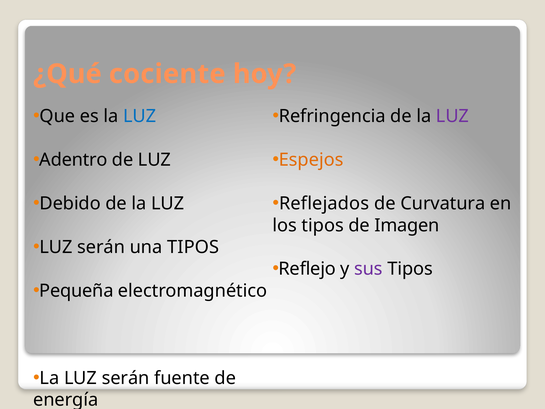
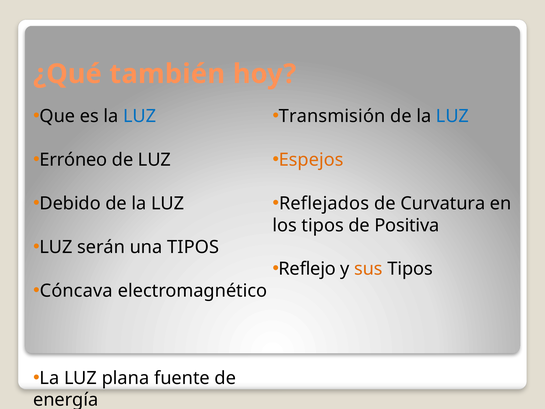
cociente: cociente -> también
Refringencia: Refringencia -> Transmisión
LUZ at (453, 116) colour: purple -> blue
Adentro: Adentro -> Erróneo
Imagen: Imagen -> Positiva
sus colour: purple -> orange
Pequeña: Pequeña -> Cóncava
La LUZ serán: serán -> plana
